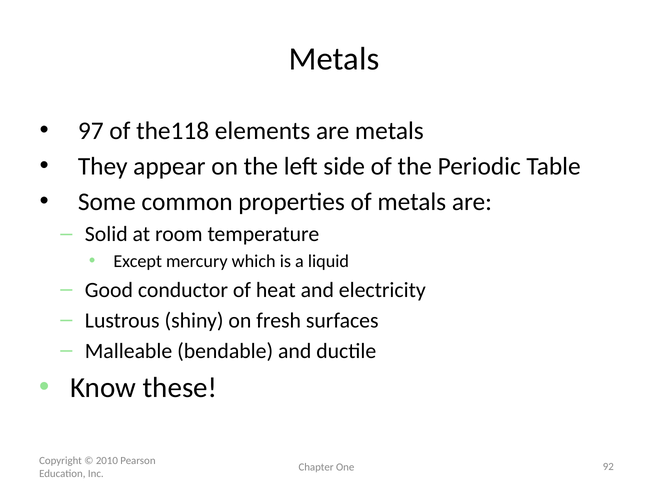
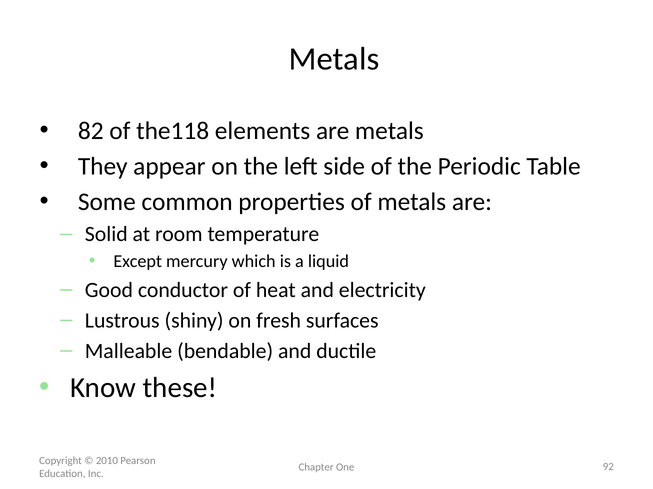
97: 97 -> 82
